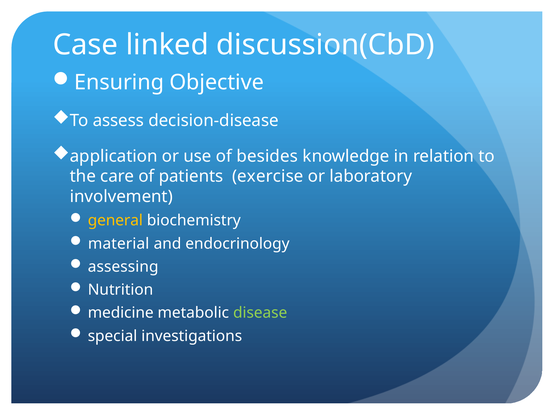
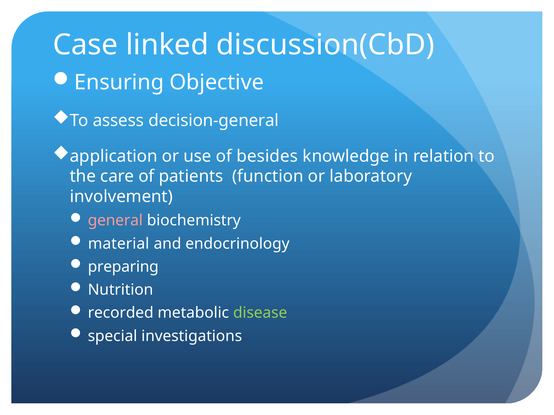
decision-disease: decision-disease -> decision-general
exercise: exercise -> function
general colour: yellow -> pink
assessing: assessing -> preparing
medicine: medicine -> recorded
